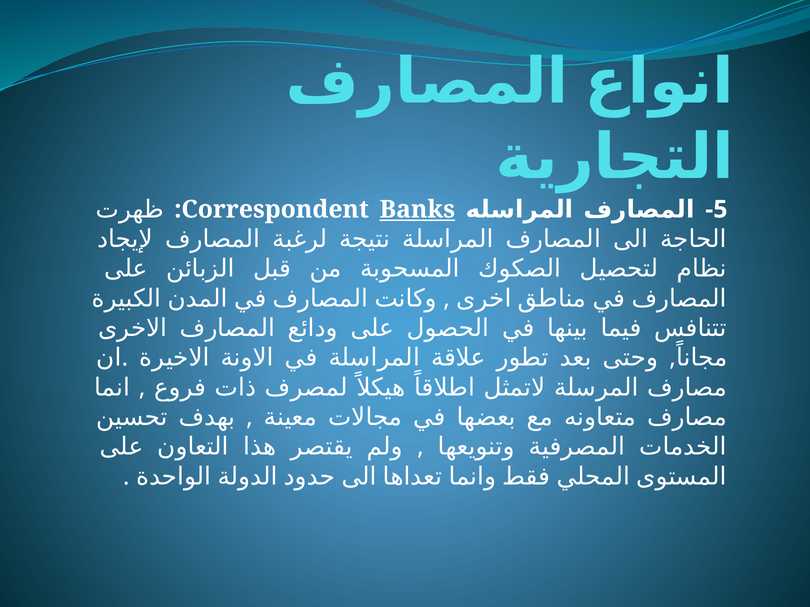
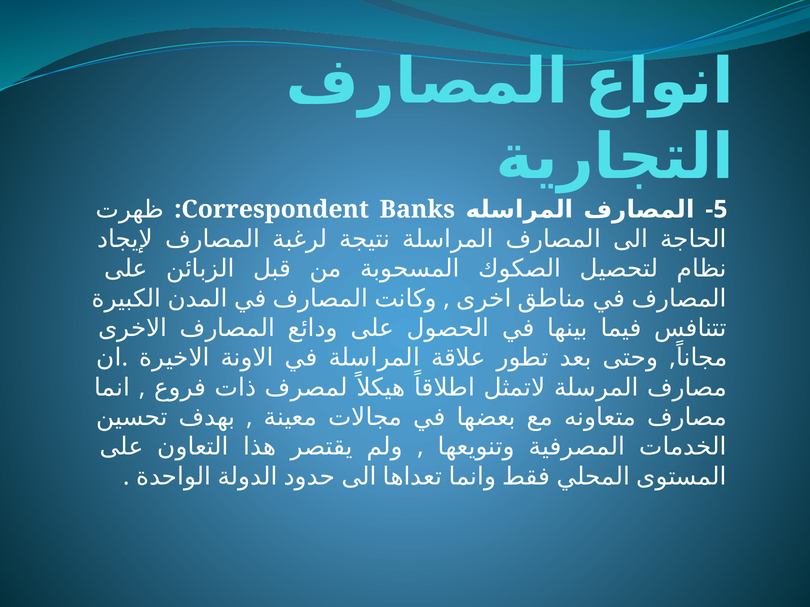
Banks underline: present -> none
